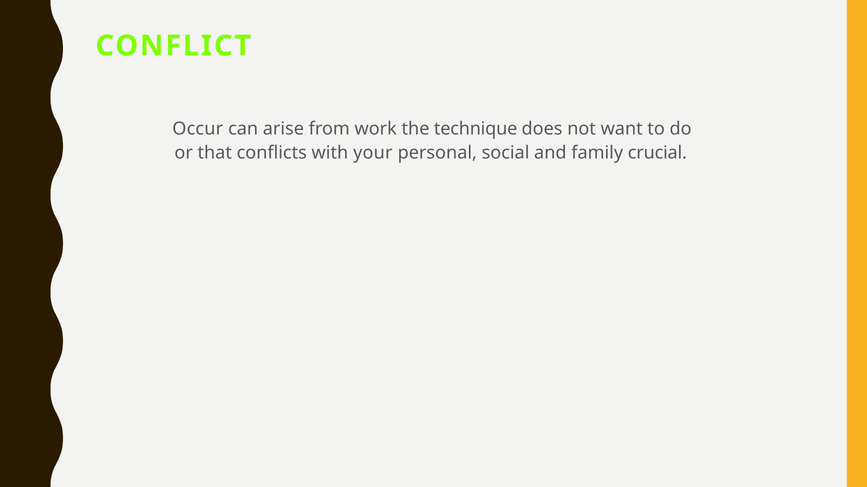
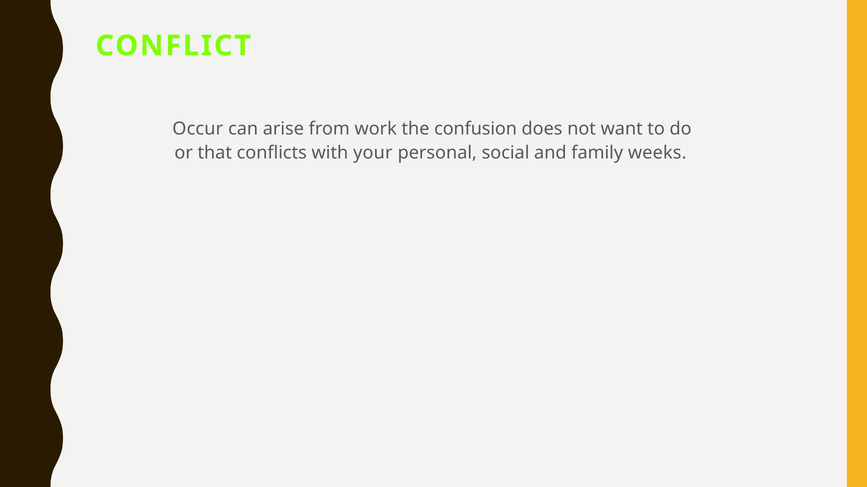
technique: technique -> confusion
crucial: crucial -> weeks
